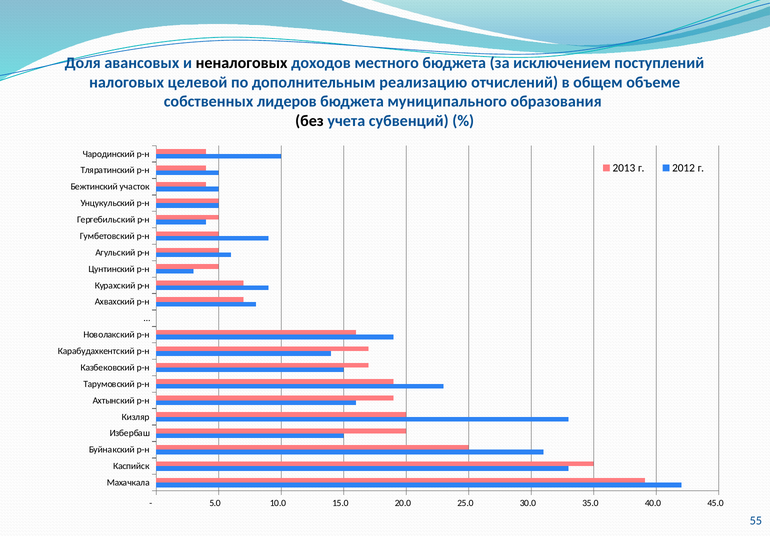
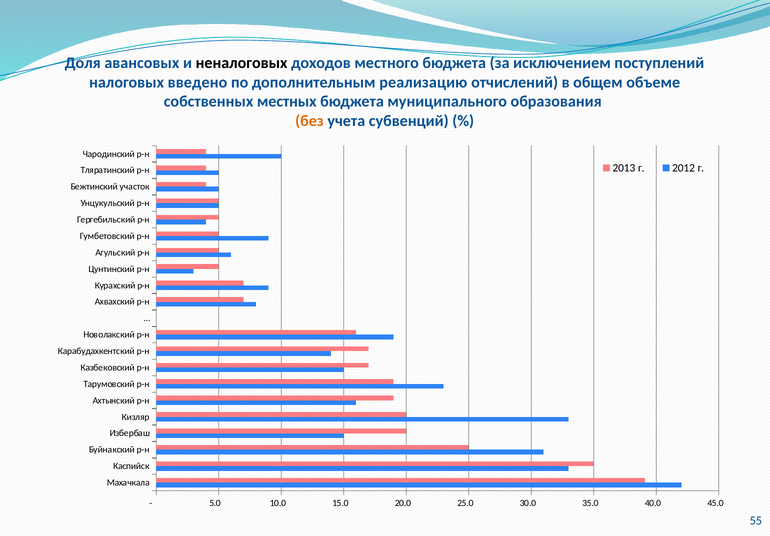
целевой: целевой -> введено
лидеров: лидеров -> местных
без colour: black -> orange
